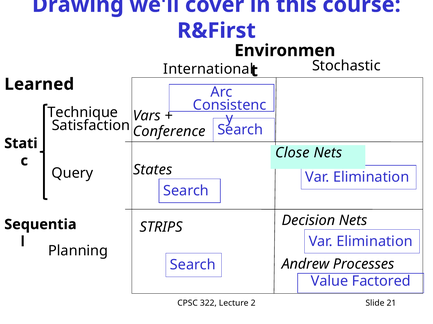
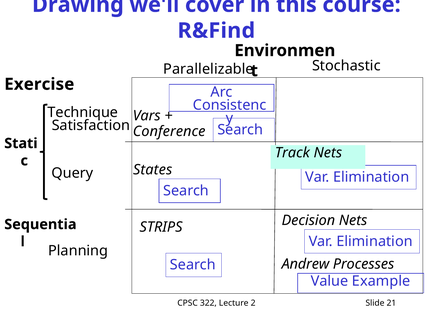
R&First: R&First -> R&Find
International: International -> Parallelizable
Learned: Learned -> Exercise
Close: Close -> Track
Factored: Factored -> Example
